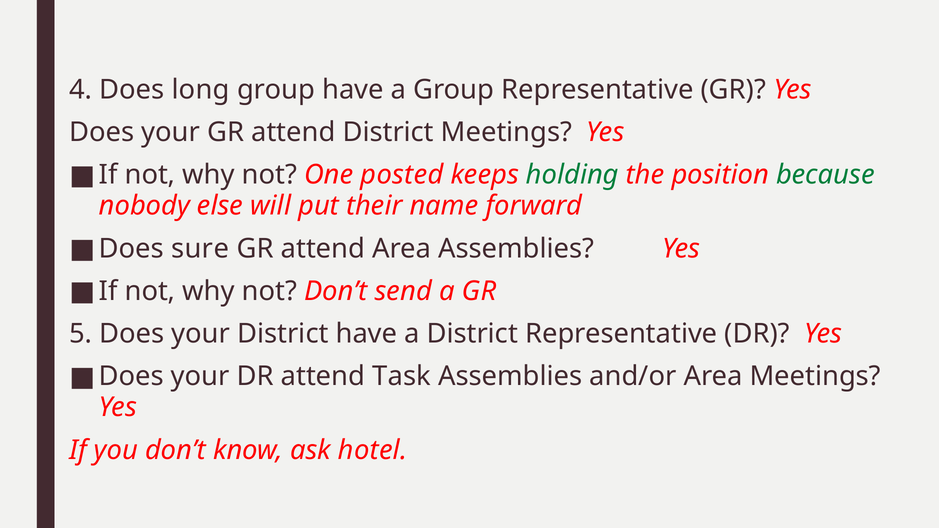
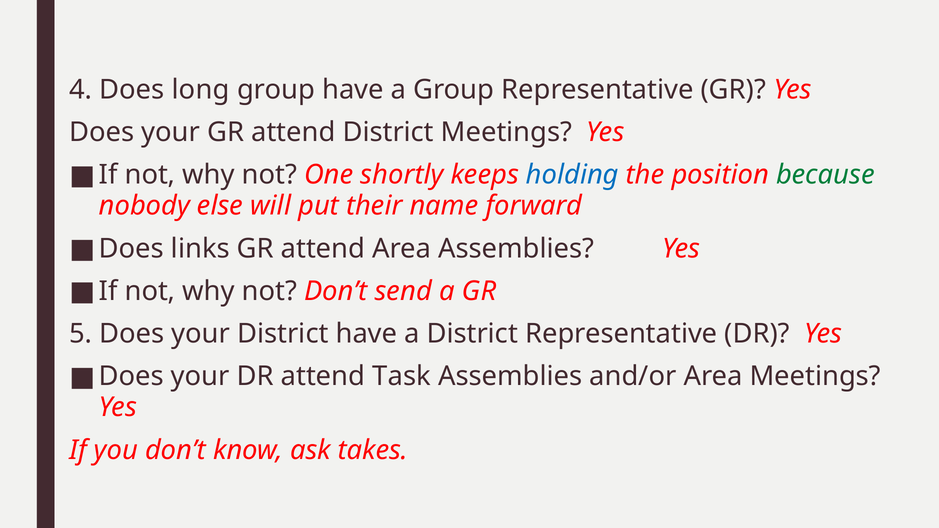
posted: posted -> shortly
holding colour: green -> blue
sure: sure -> links
hotel: hotel -> takes
